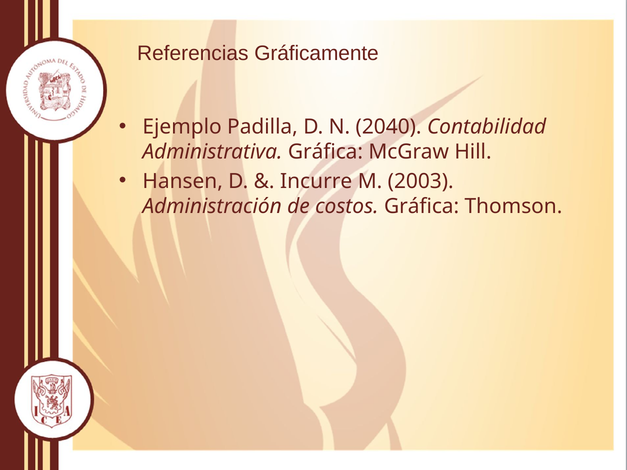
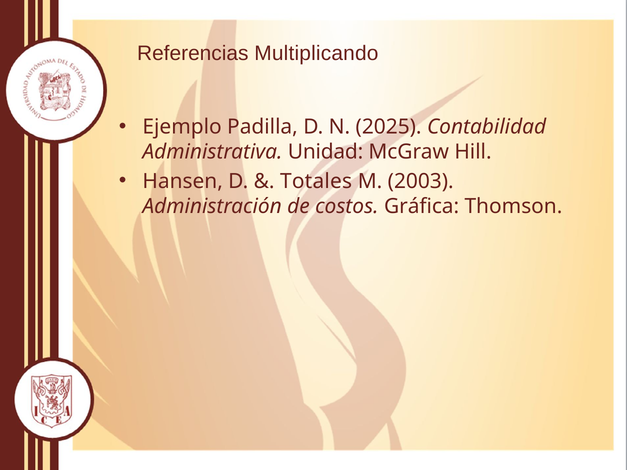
Gráficamente: Gráficamente -> Multiplicando
2040: 2040 -> 2025
Administrativa Gráfica: Gráfica -> Unidad
Incurre: Incurre -> Totales
